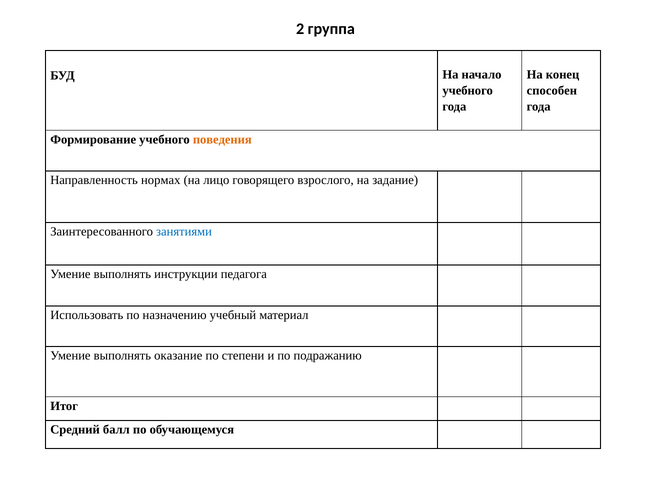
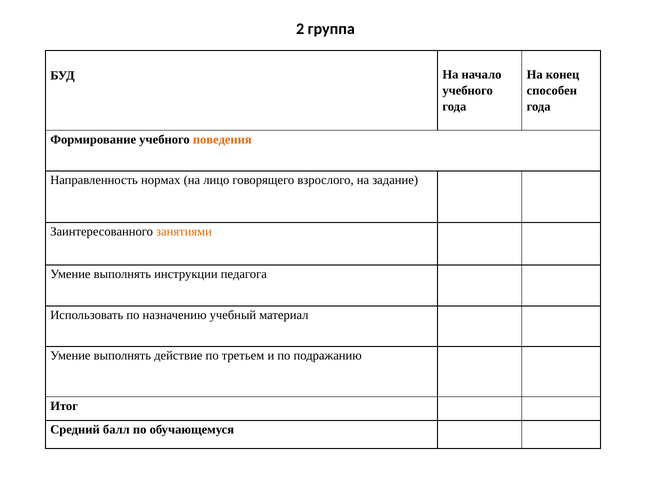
занятиями colour: blue -> orange
оказание: оказание -> действие
степени: степени -> третьем
